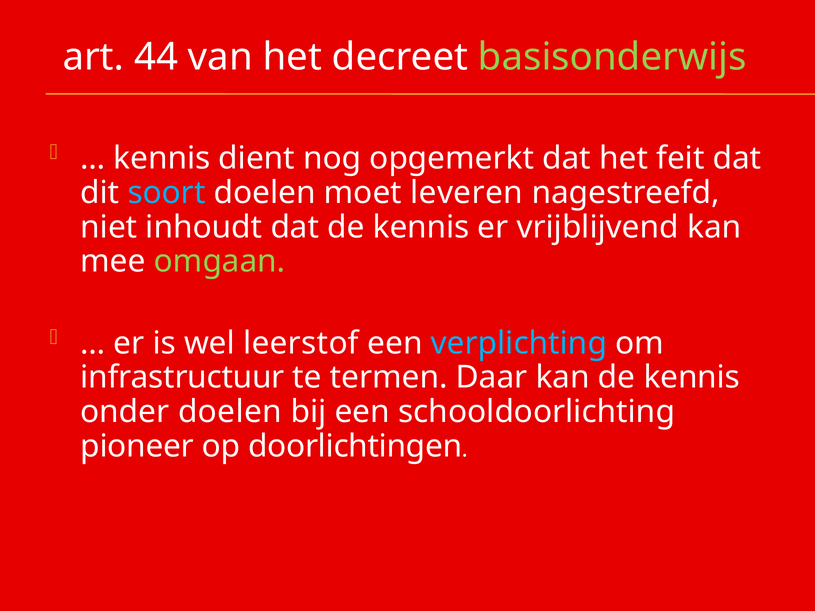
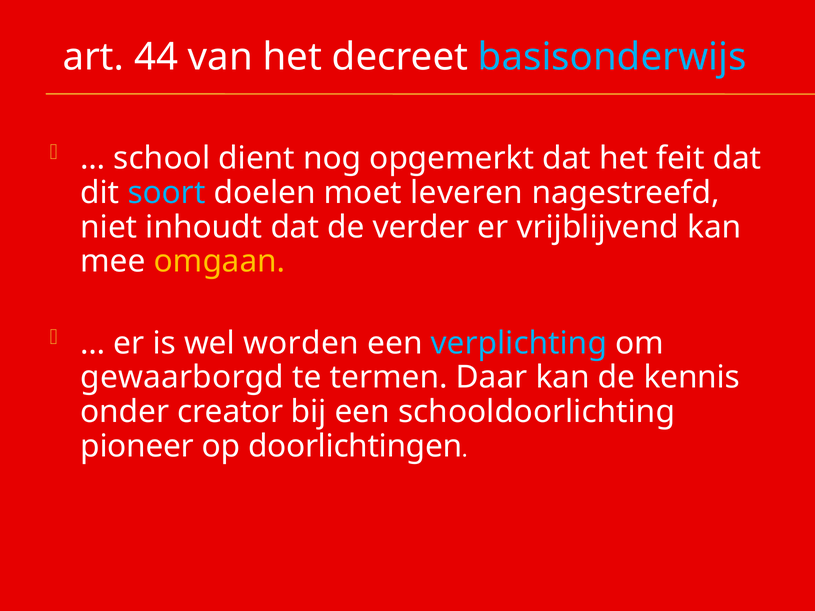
basisonderwijs colour: light green -> light blue
kennis at (162, 158): kennis -> school
dat de kennis: kennis -> verder
omgaan colour: light green -> yellow
leerstof: leerstof -> worden
infrastructuur: infrastructuur -> gewaarborgd
onder doelen: doelen -> creator
